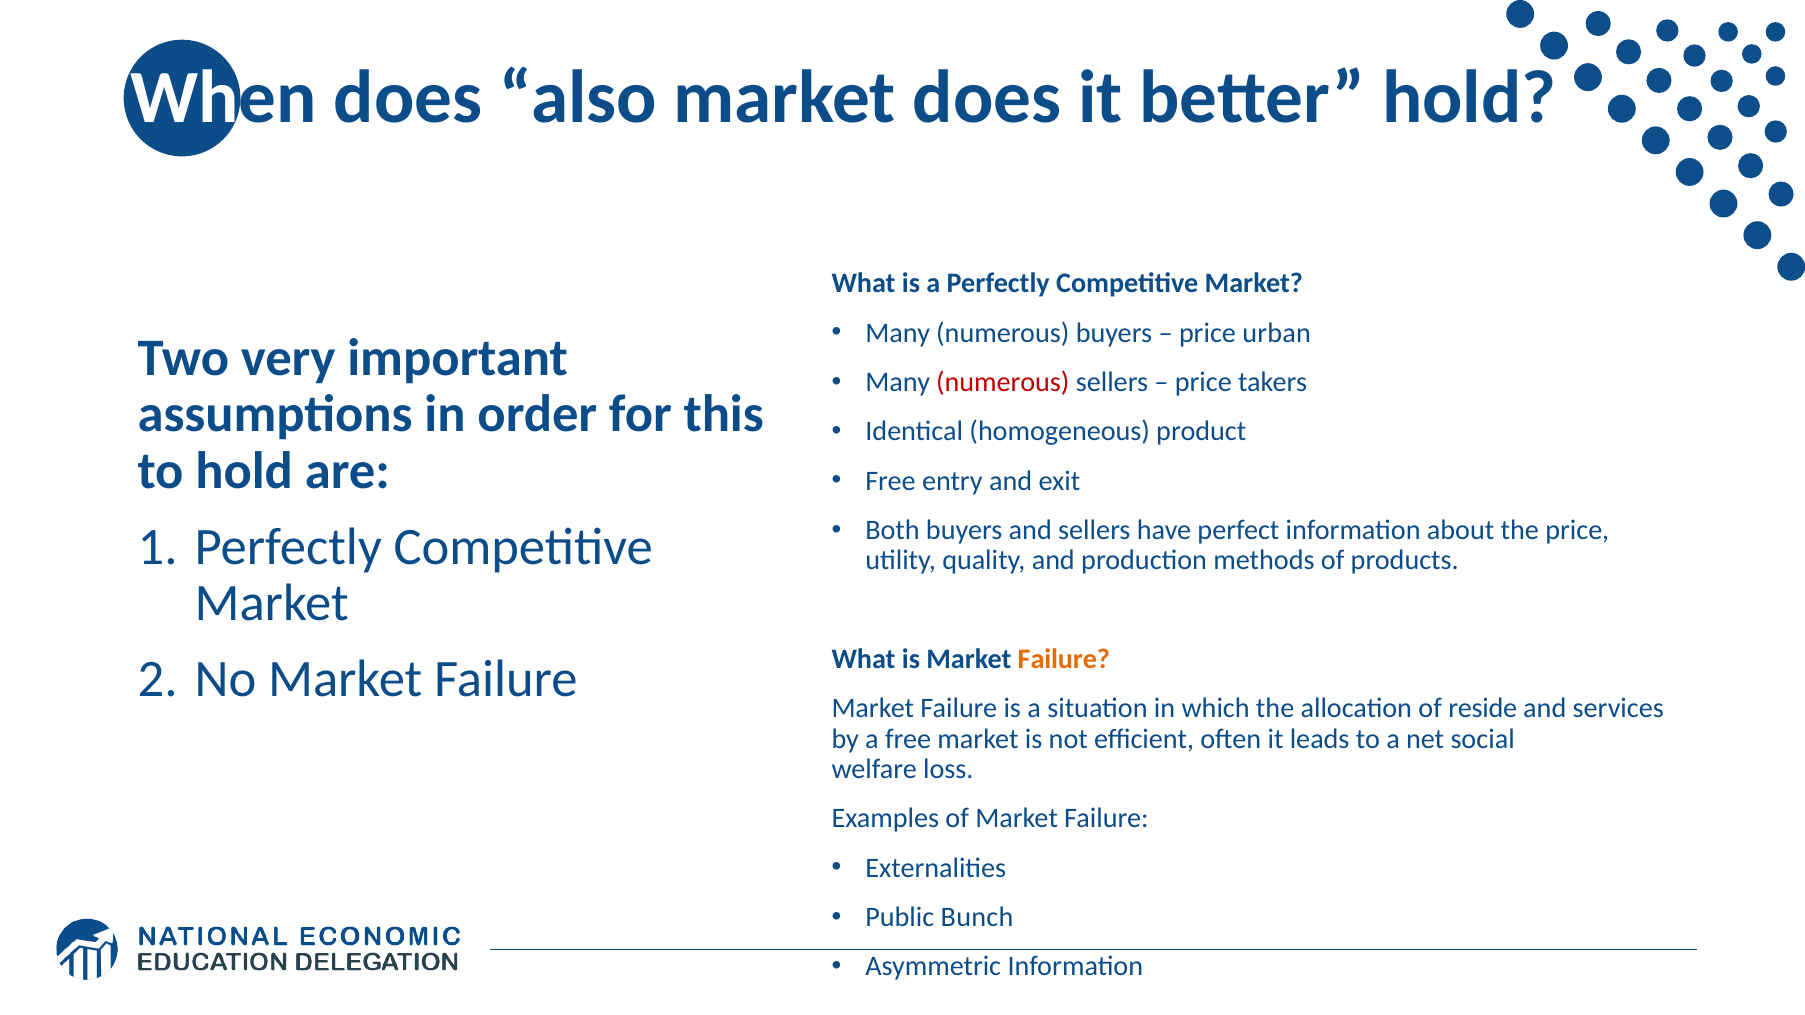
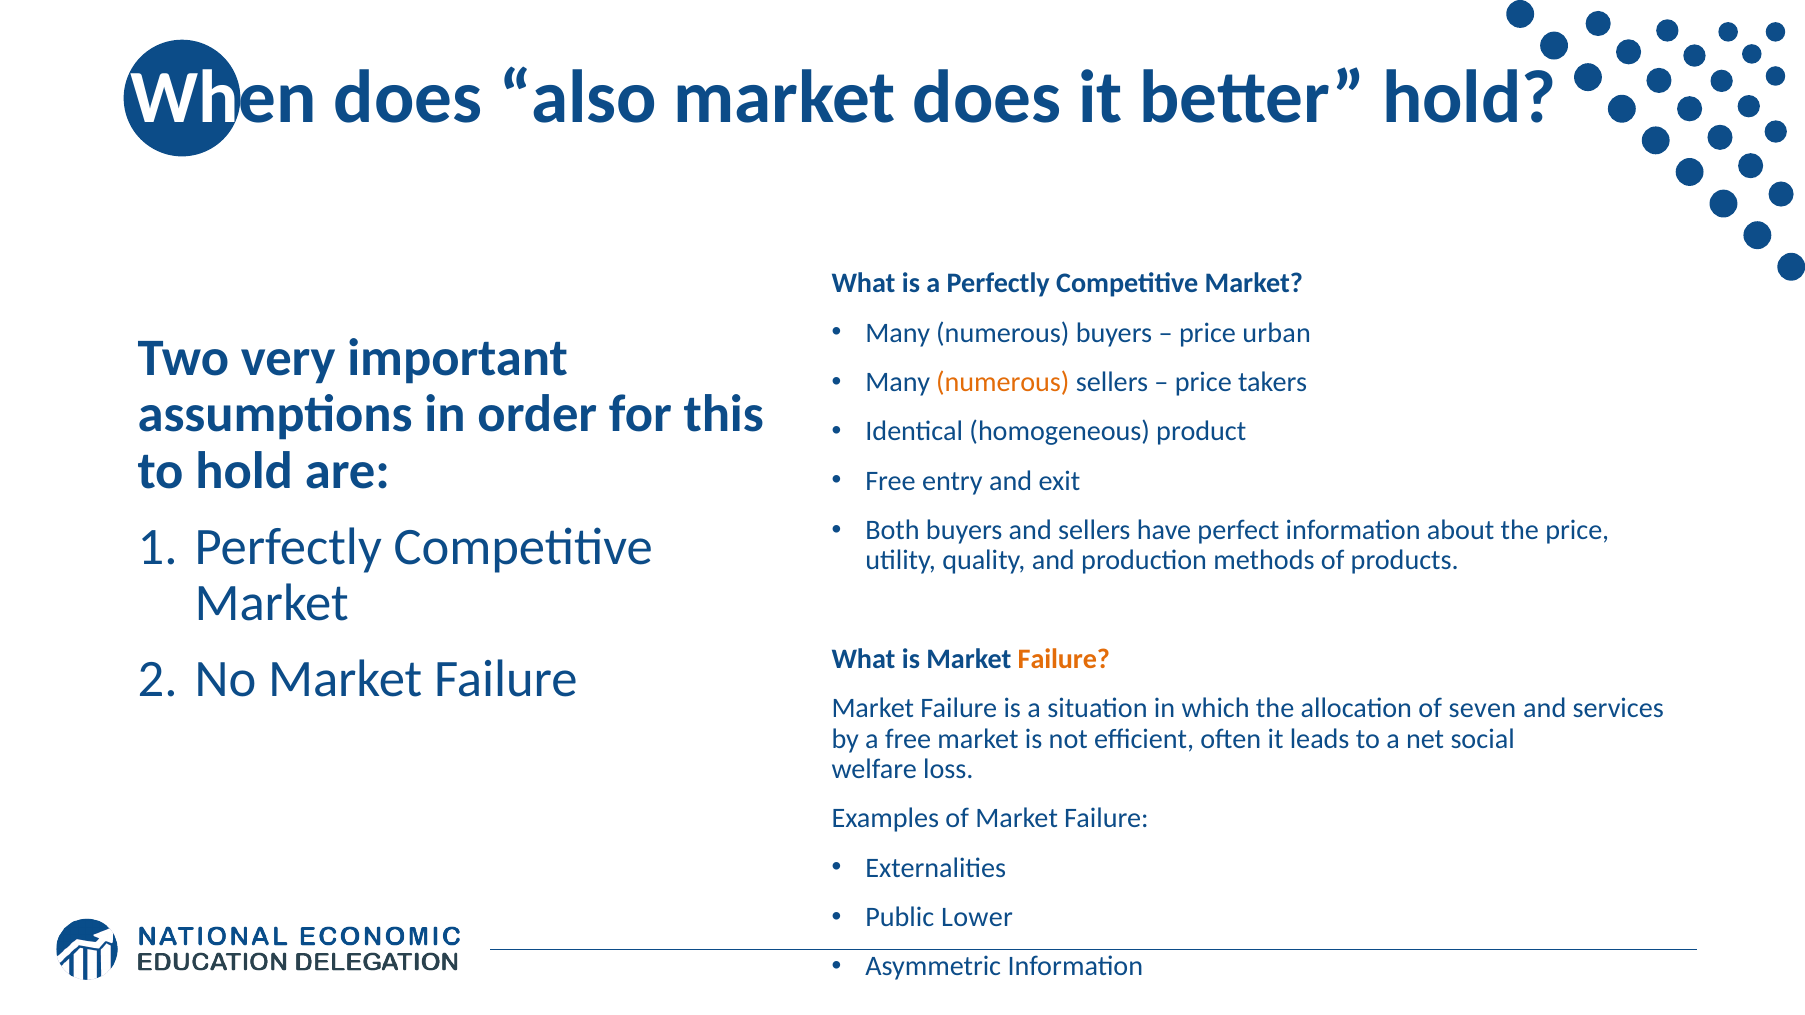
numerous at (1003, 382) colour: red -> orange
reside: reside -> seven
Bunch: Bunch -> Lower
